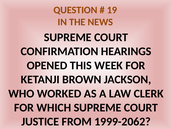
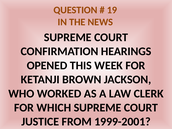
1999-2062: 1999-2062 -> 1999-2001
